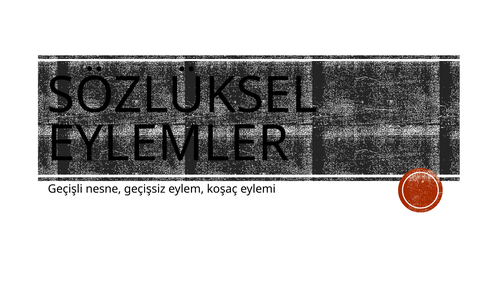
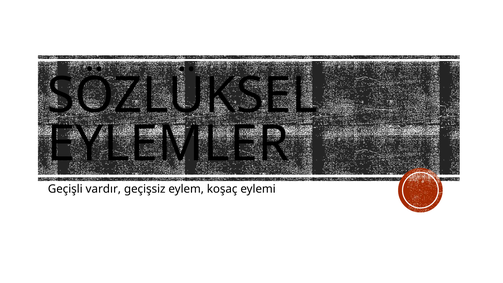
nesne: nesne -> vardır
